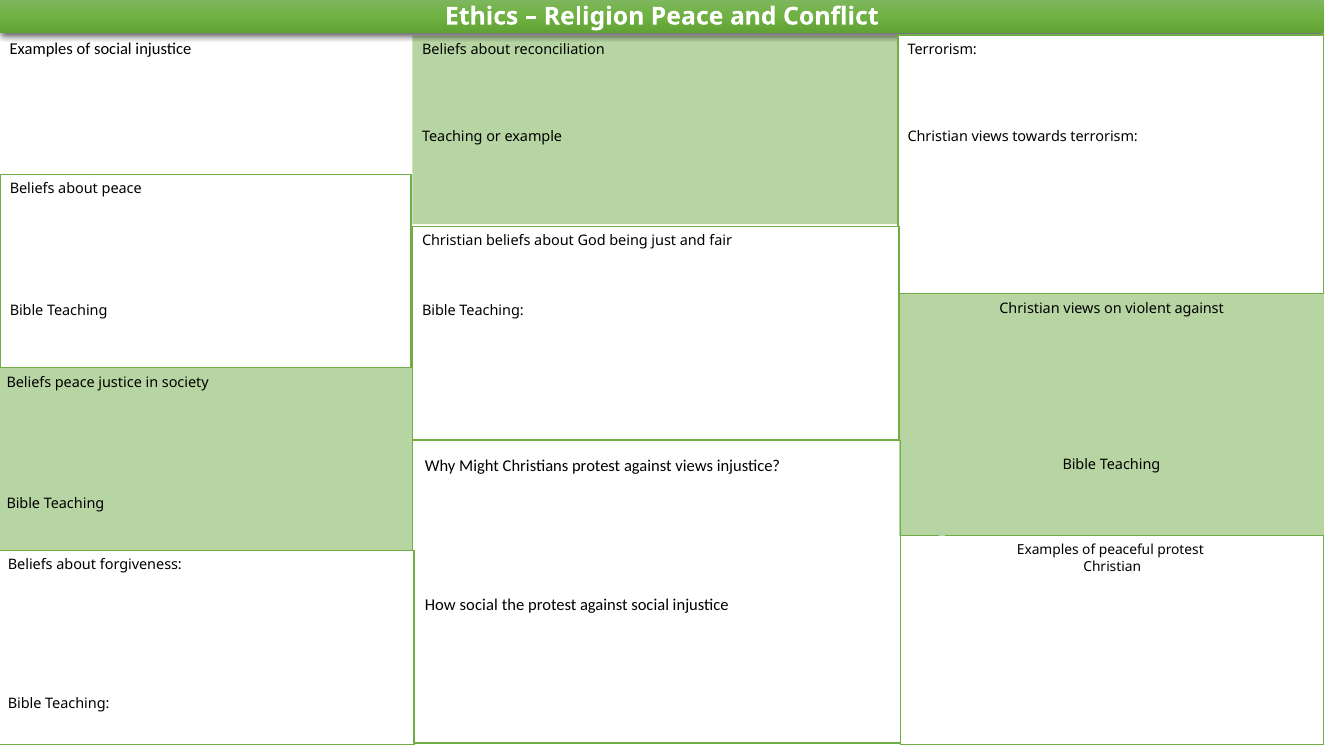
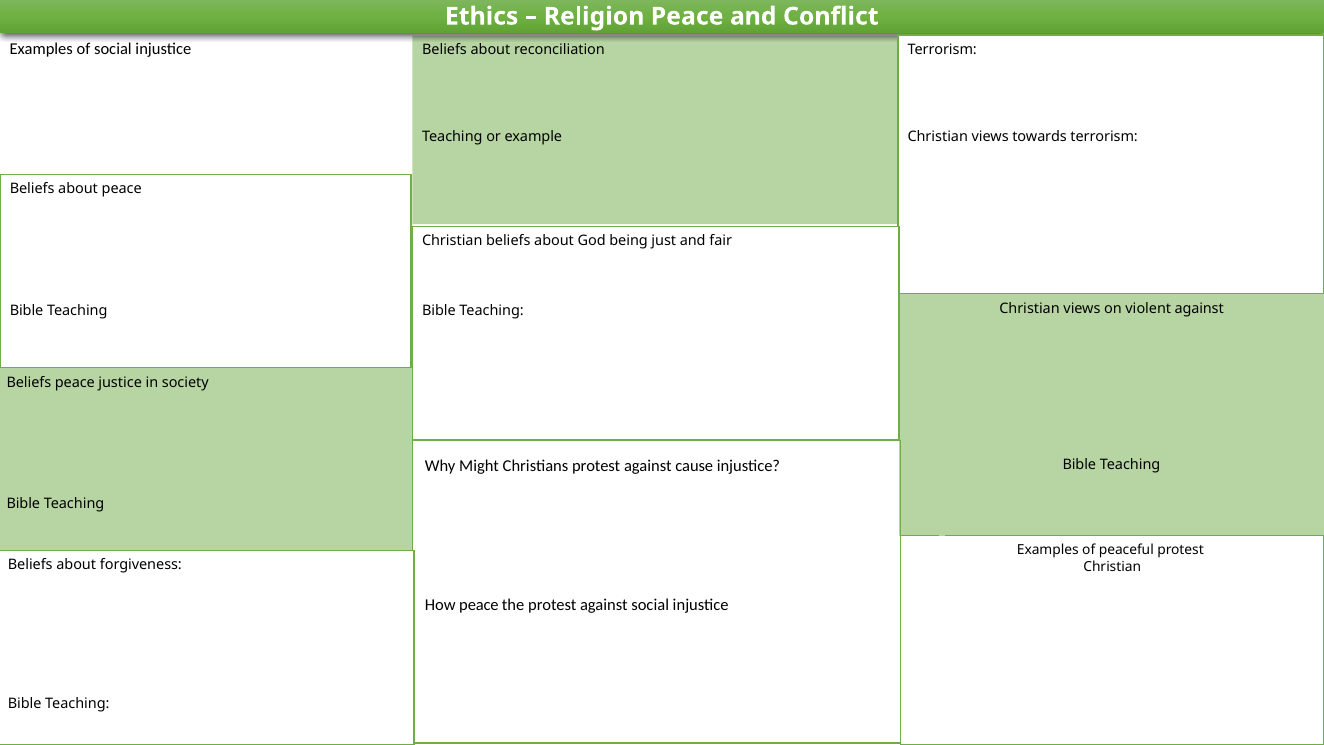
against views: views -> cause
How social: social -> peace
